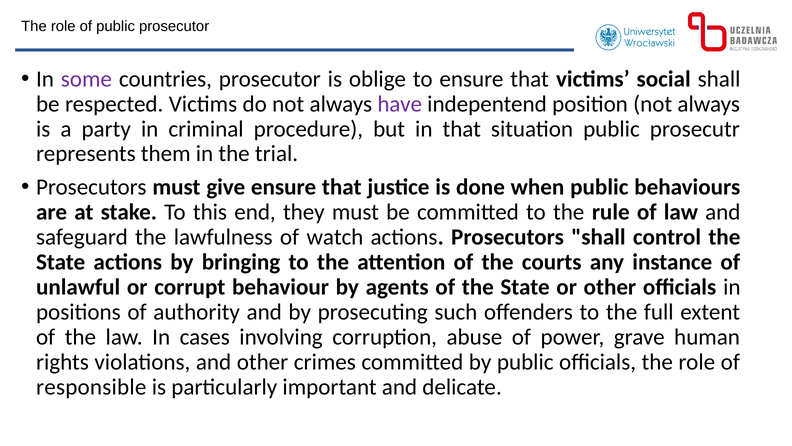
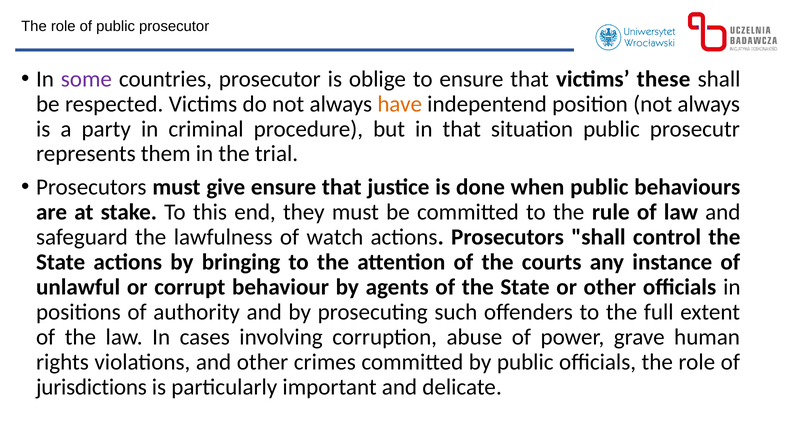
social: social -> these
have colour: purple -> orange
responsible: responsible -> jurisdictions
